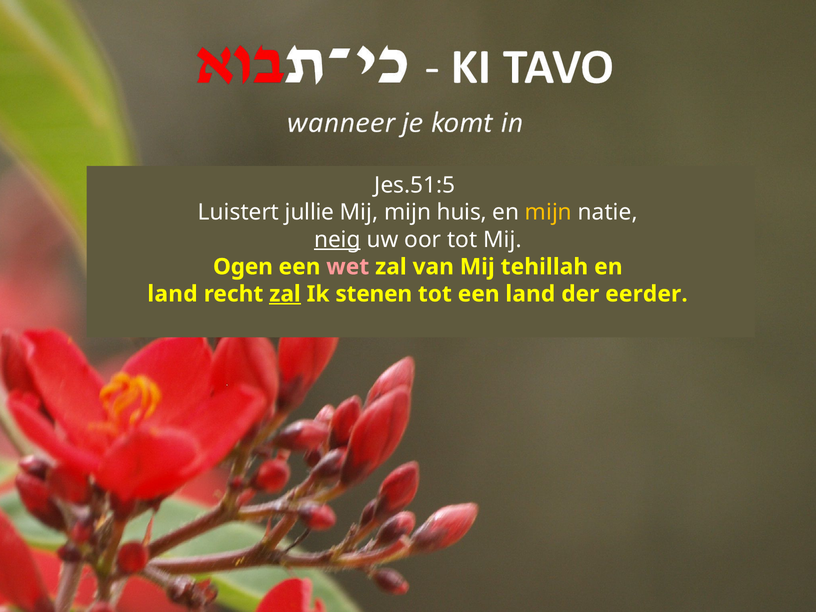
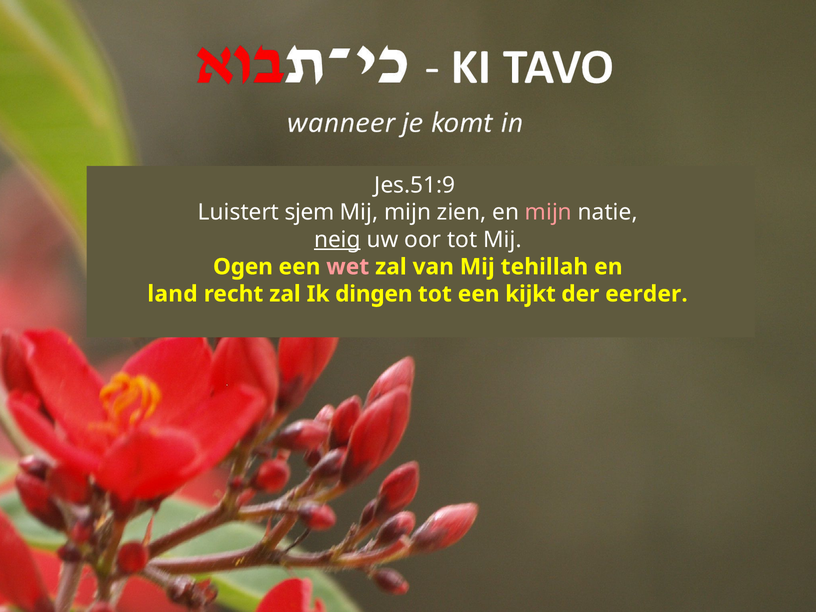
Jes.51:5: Jes.51:5 -> Jes.51:9
jullie: jullie -> sjem
huis: huis -> zien
mijn at (548, 212) colour: yellow -> pink
zal at (285, 294) underline: present -> none
stenen: stenen -> dingen
een land: land -> kijkt
